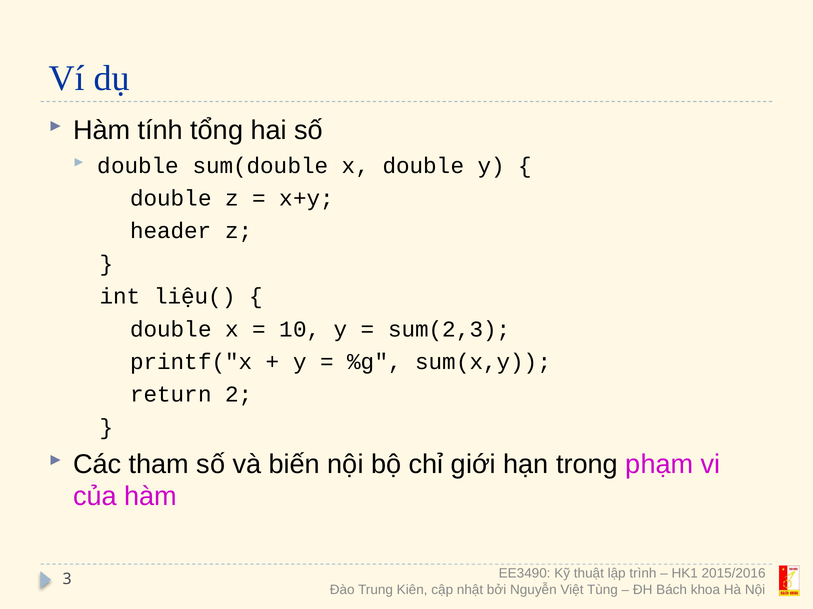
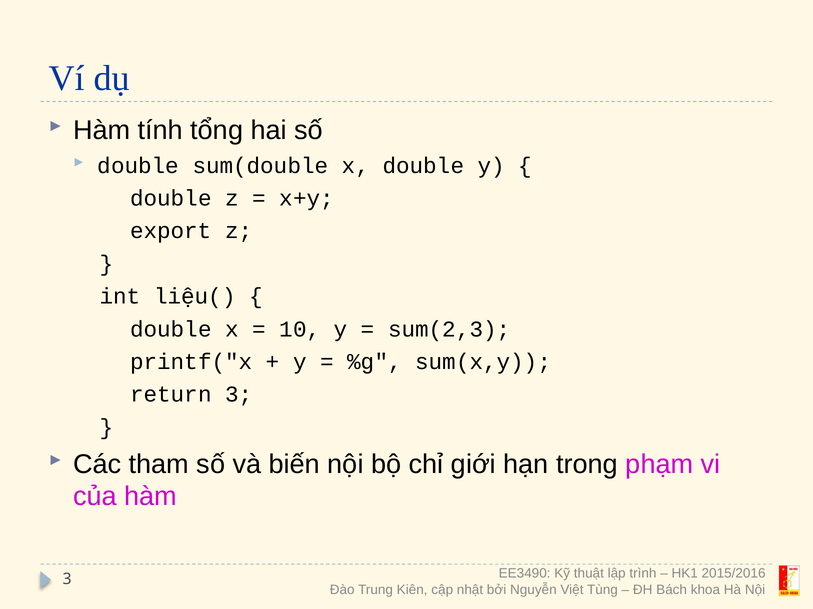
header: header -> export
return 2: 2 -> 3
